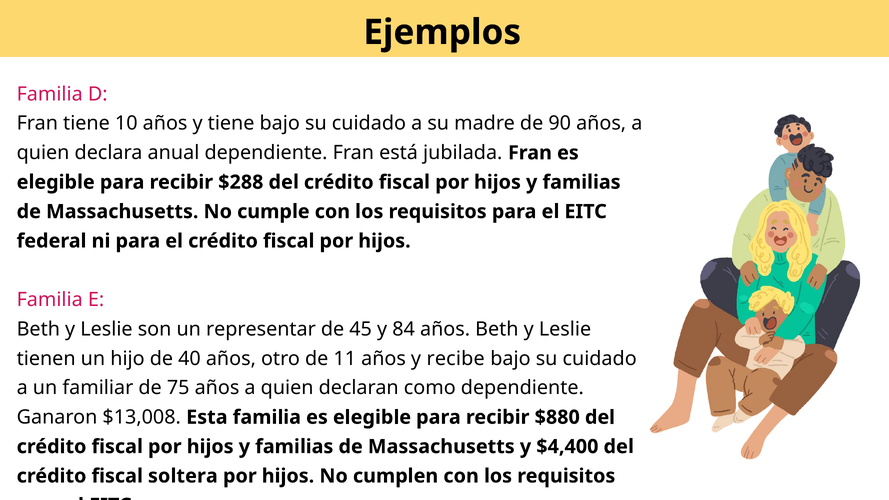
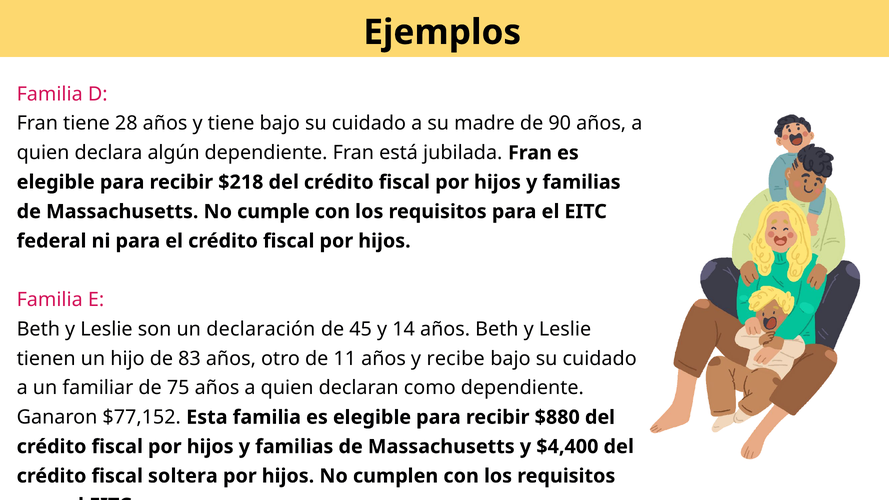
10: 10 -> 28
anual: anual -> algún
$288: $288 -> $218
representar: representar -> declaración
84: 84 -> 14
40: 40 -> 83
$13,008: $13,008 -> $77,152
